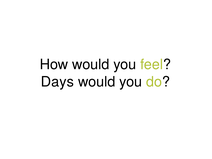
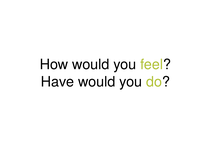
Days: Days -> Have
